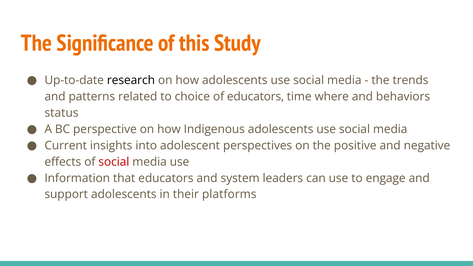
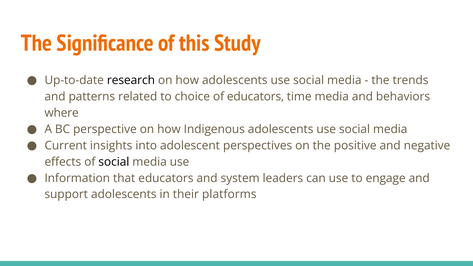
time where: where -> media
status: status -> where
social at (114, 162) colour: red -> black
